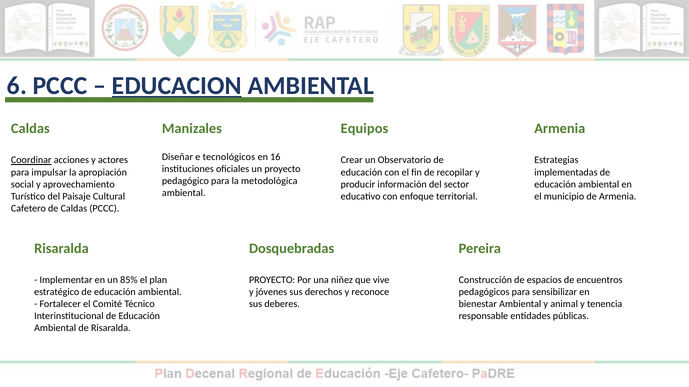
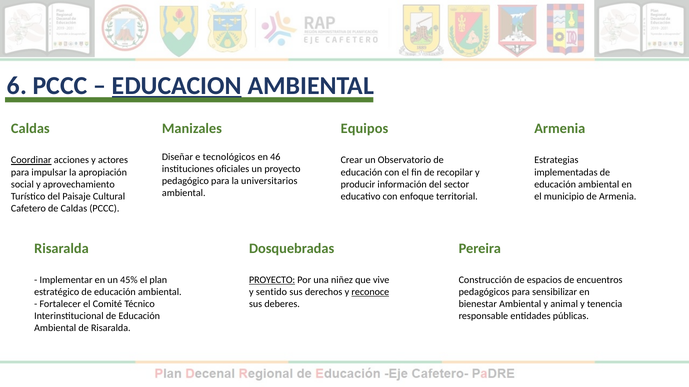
16: 16 -> 46
metodológica: metodológica -> universitarios
PROYECTO at (272, 280) underline: none -> present
85%: 85% -> 45%
jóvenes: jóvenes -> sentido
reconoce underline: none -> present
